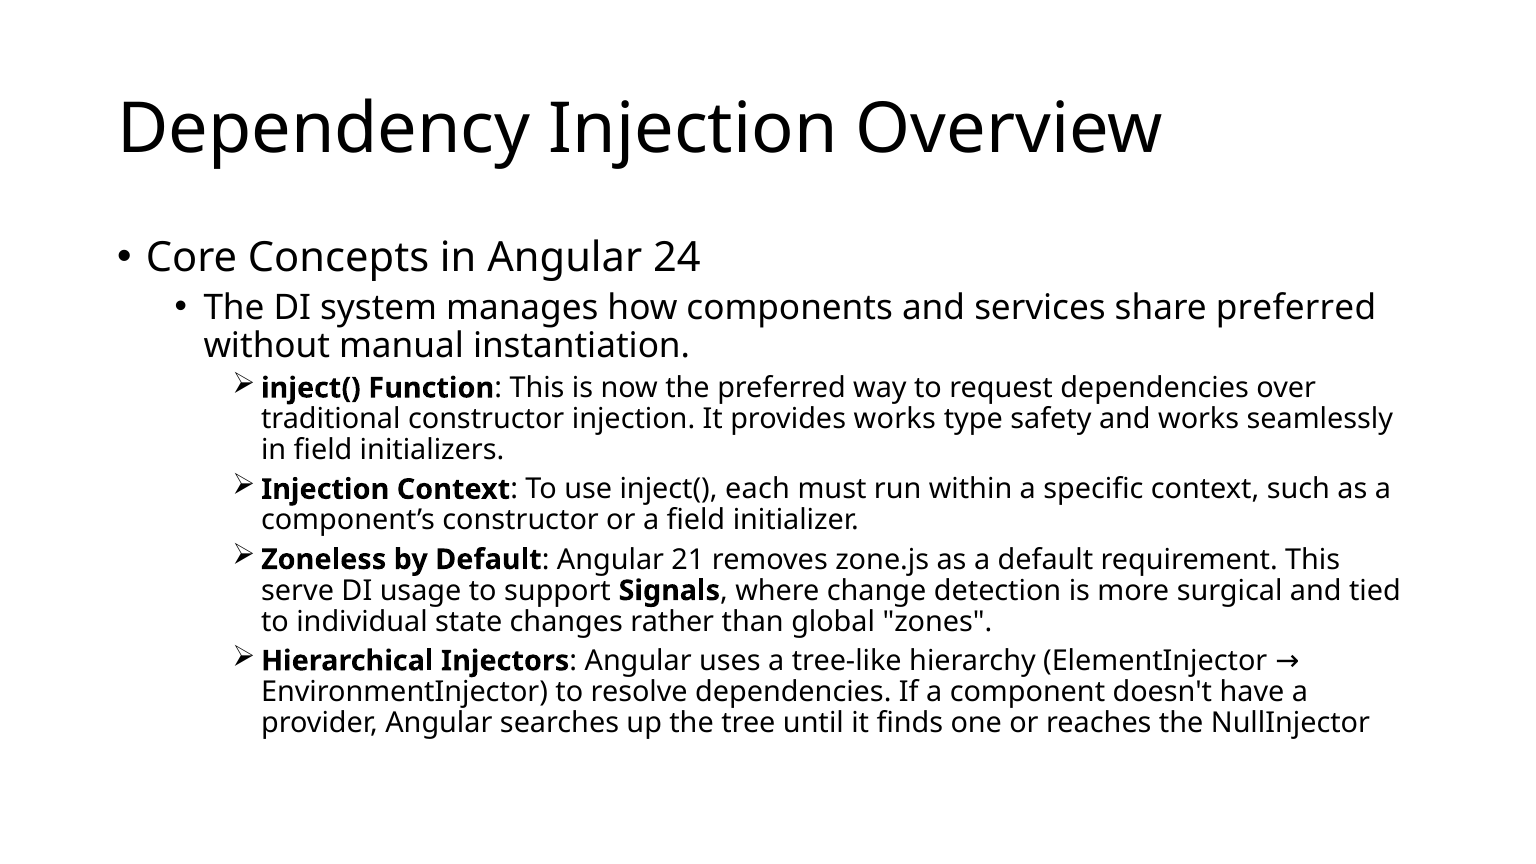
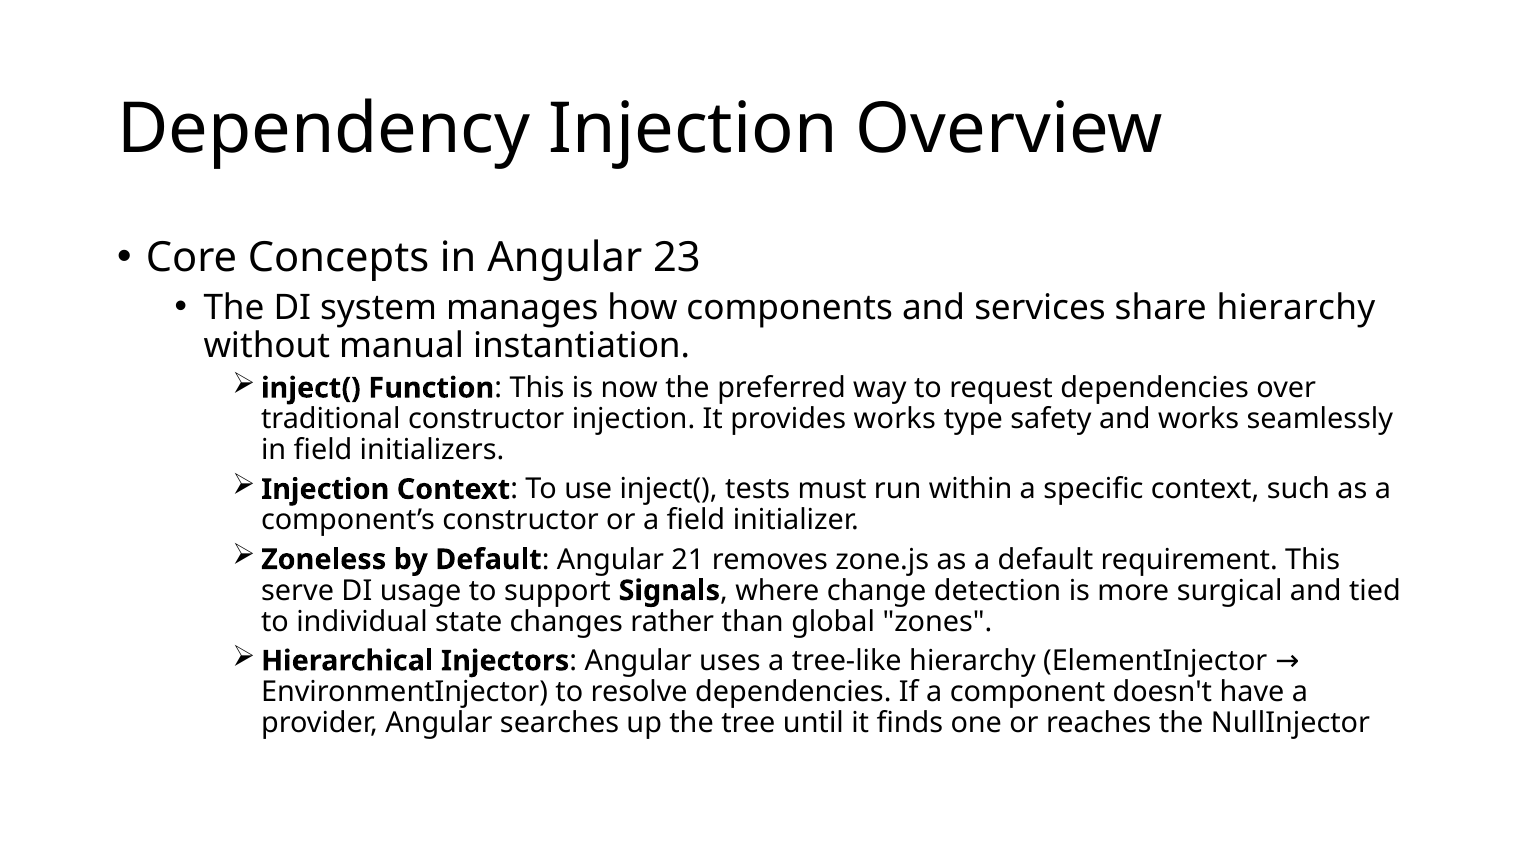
24: 24 -> 23
share preferred: preferred -> hierarchy
each: each -> tests
